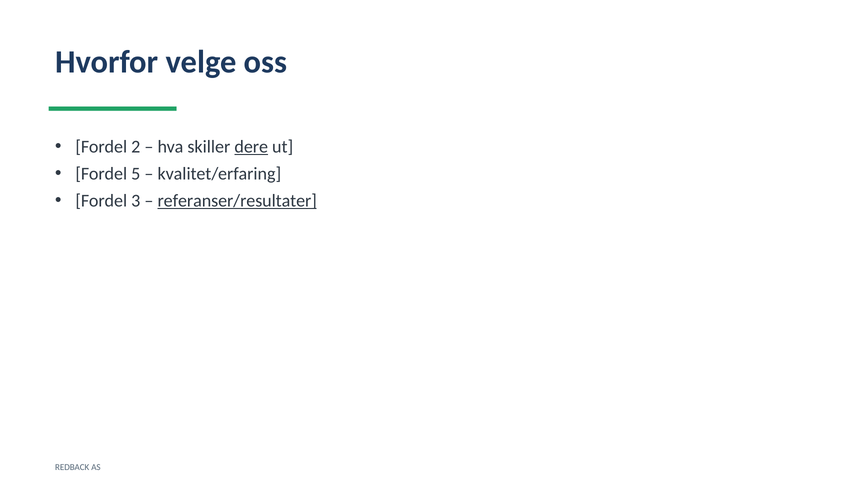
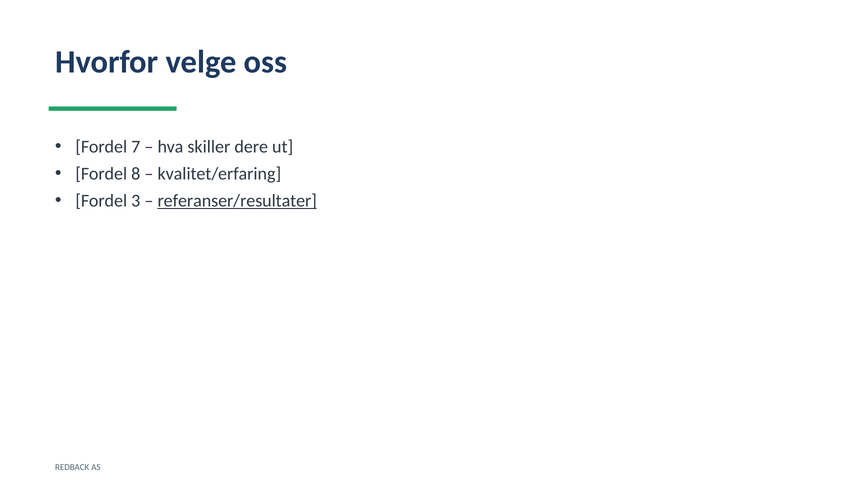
2: 2 -> 7
dere underline: present -> none
5: 5 -> 8
